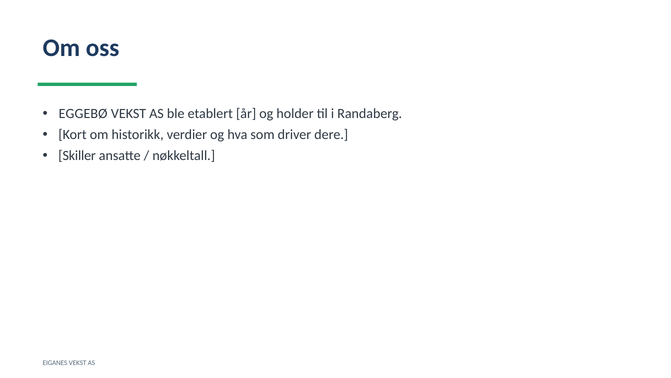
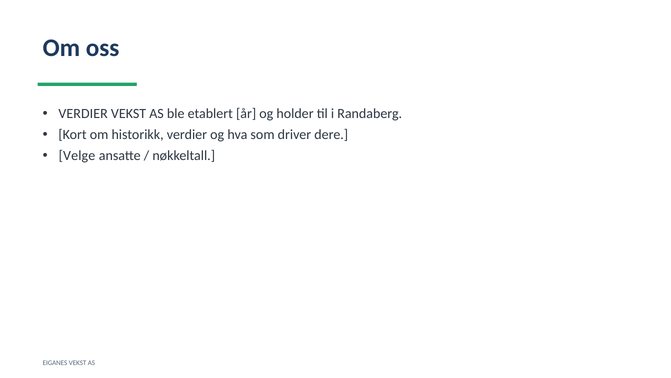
EGGEBØ at (83, 114): EGGEBØ -> VERDIER
Skiller: Skiller -> Velge
